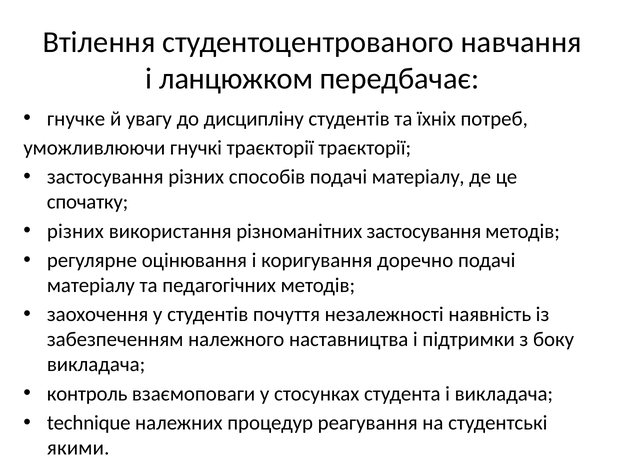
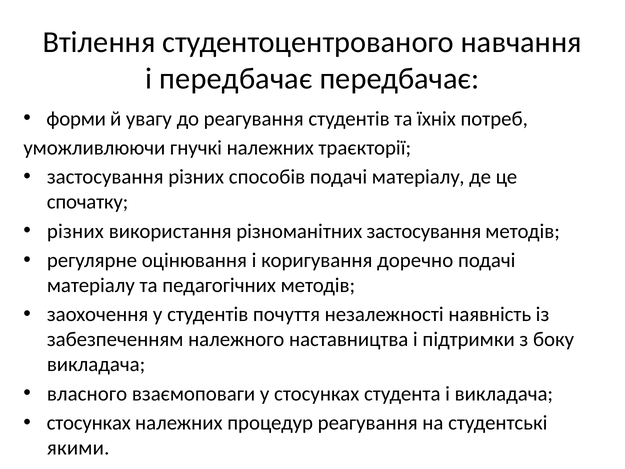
і ланцюжком: ланцюжком -> передбачає
гнучке: гнучке -> форми
до дисципліну: дисципліну -> реагування
гнучкі траєкторії: траєкторії -> належних
контроль: контроль -> власного
technique at (89, 423): technique -> стосунках
